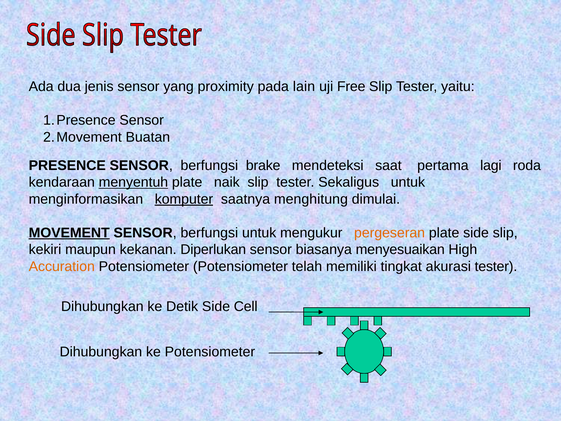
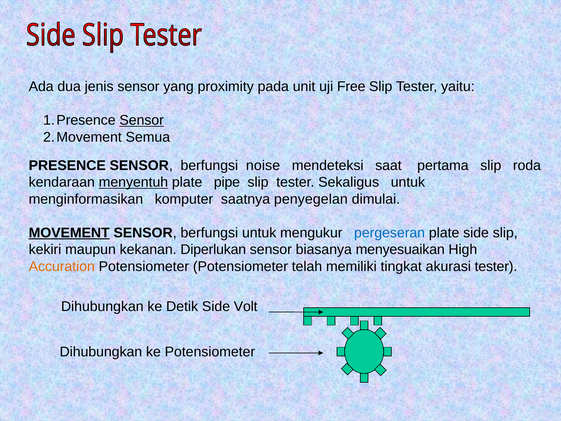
lain: lain -> unit
Sensor at (142, 120) underline: none -> present
Buatan: Buatan -> Semua
brake: brake -> noise
pertama lagi: lagi -> slip
naik: naik -> pipe
komputer underline: present -> none
menghitung: menghitung -> penyegelan
pergeseran colour: orange -> blue
Cell: Cell -> Volt
